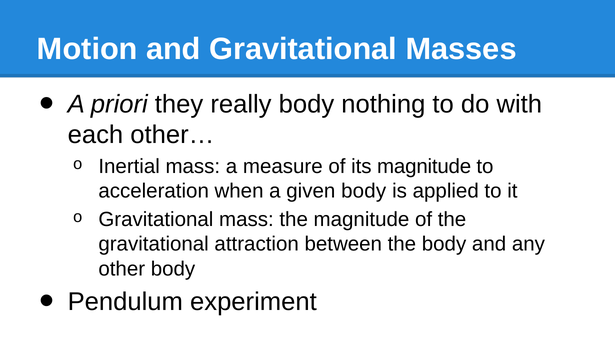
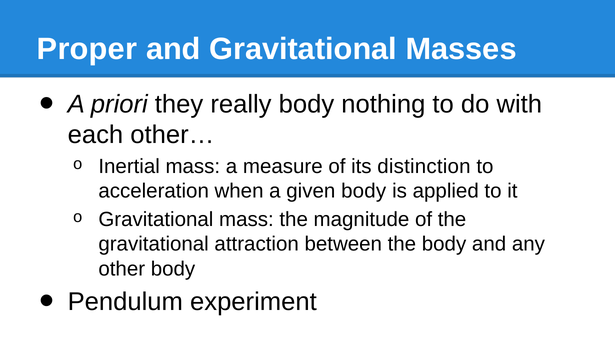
Motion: Motion -> Proper
its magnitude: magnitude -> distinction
